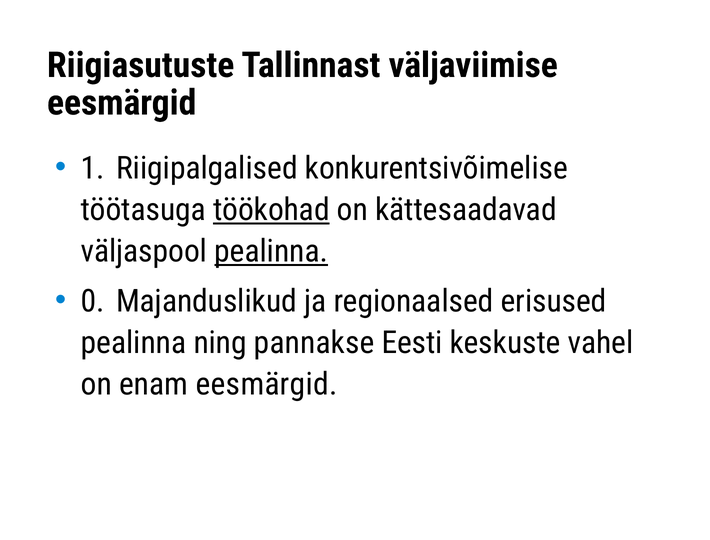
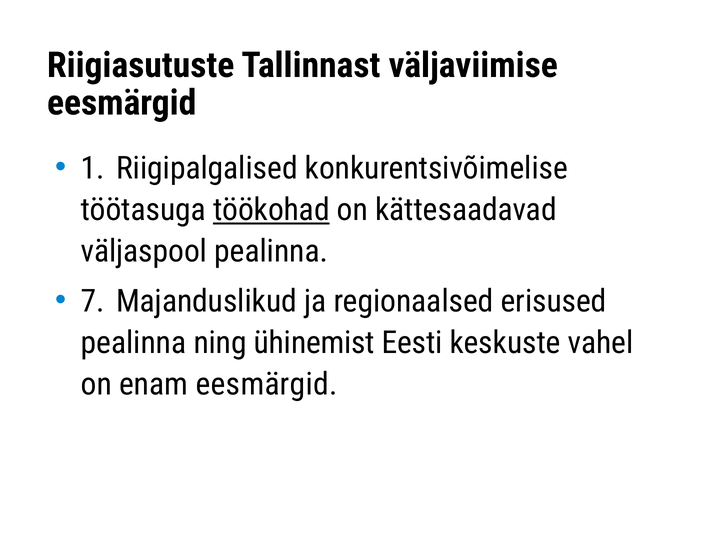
pealinna at (271, 251) underline: present -> none
0: 0 -> 7
pannakse: pannakse -> ühinemist
